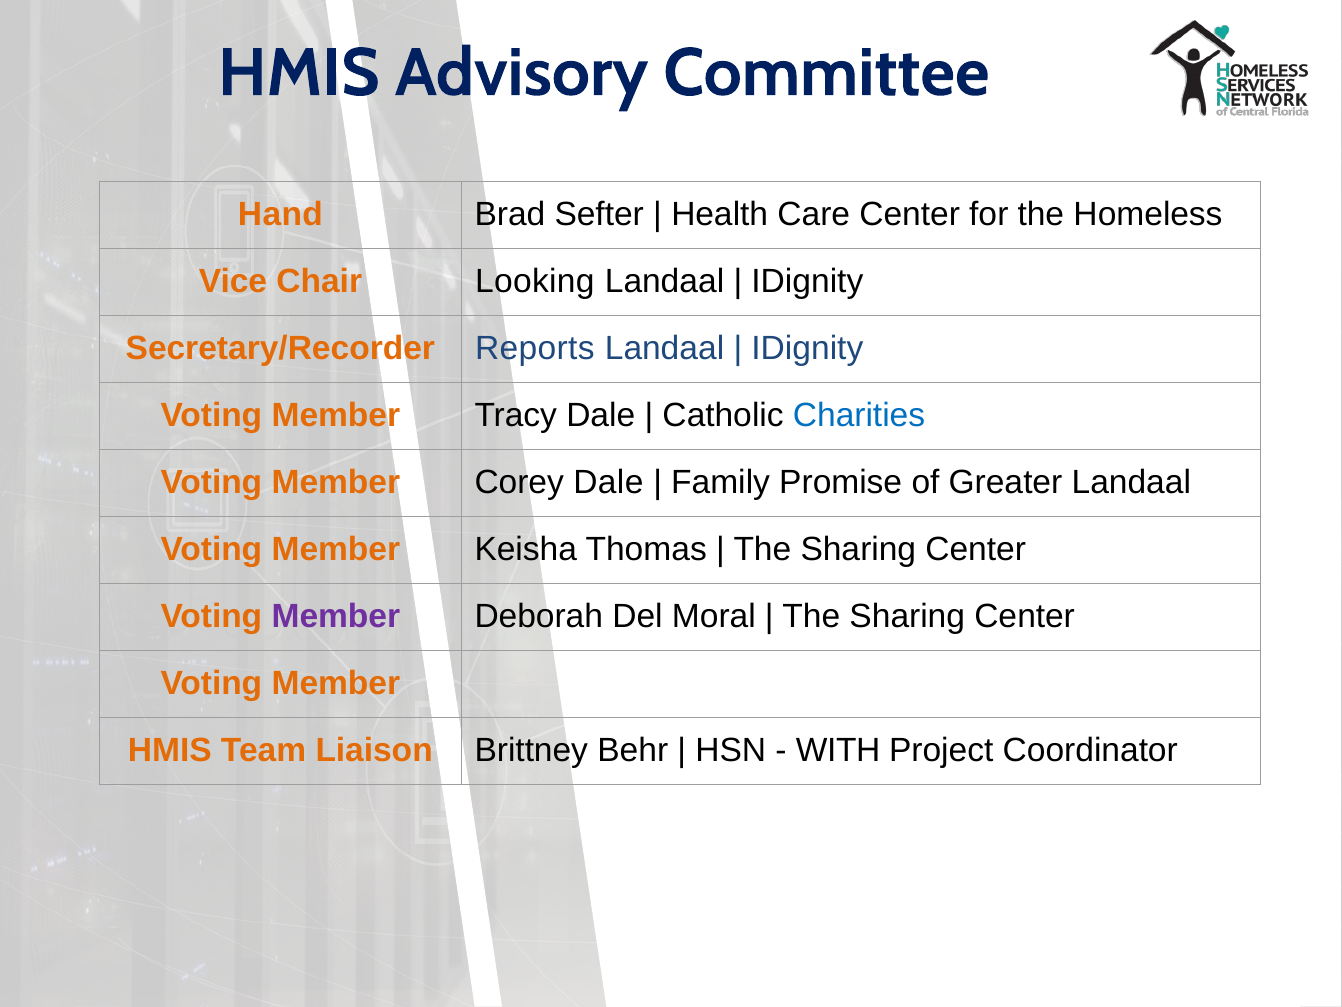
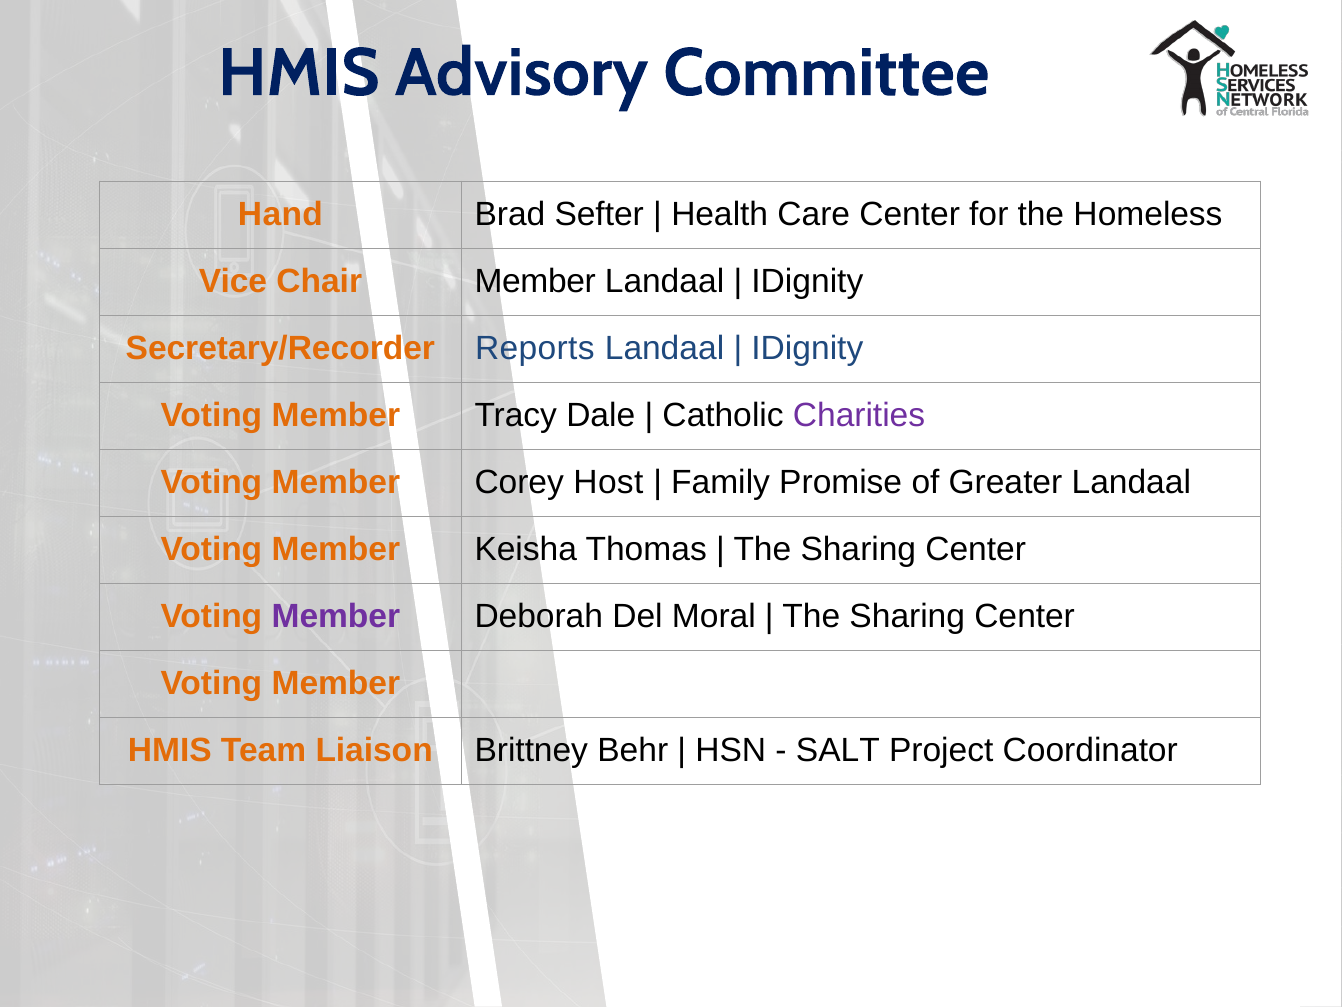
Chair Looking: Looking -> Member
Charities colour: blue -> purple
Corey Dale: Dale -> Host
WITH: WITH -> SALT
